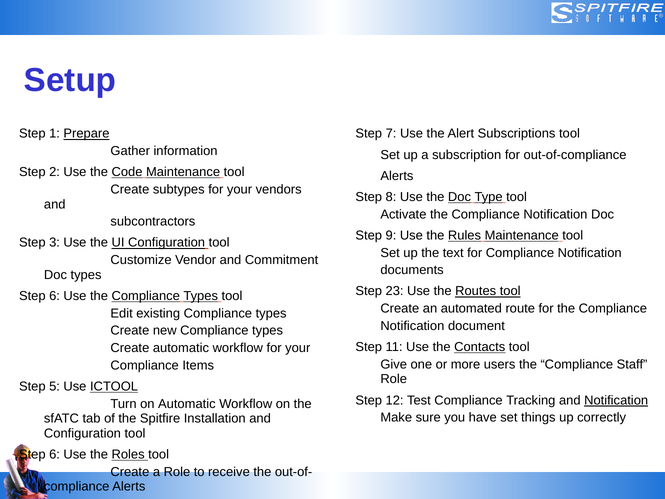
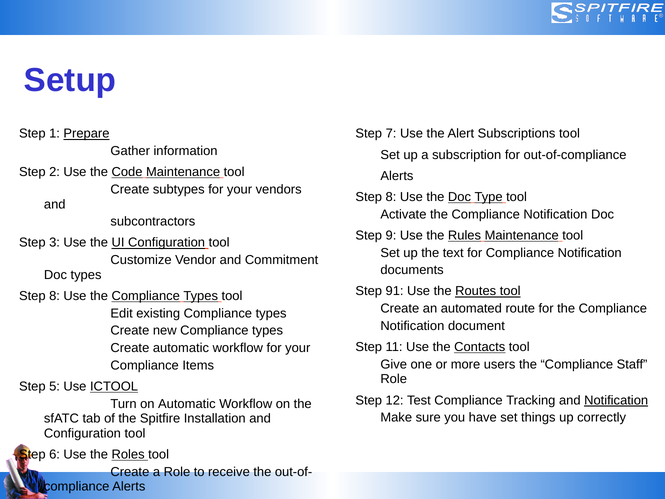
23: 23 -> 91
6 at (55, 296): 6 -> 8
